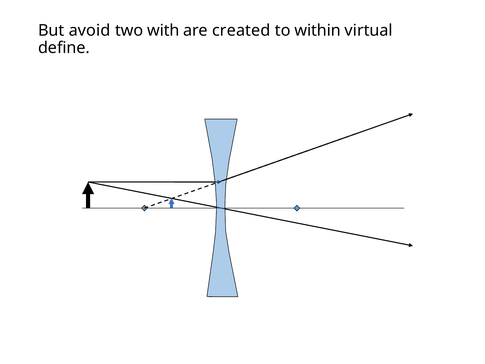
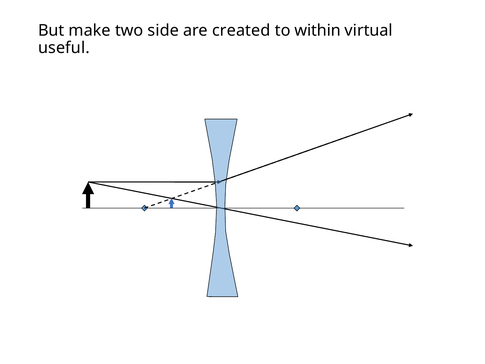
avoid: avoid -> make
with: with -> side
define: define -> useful
